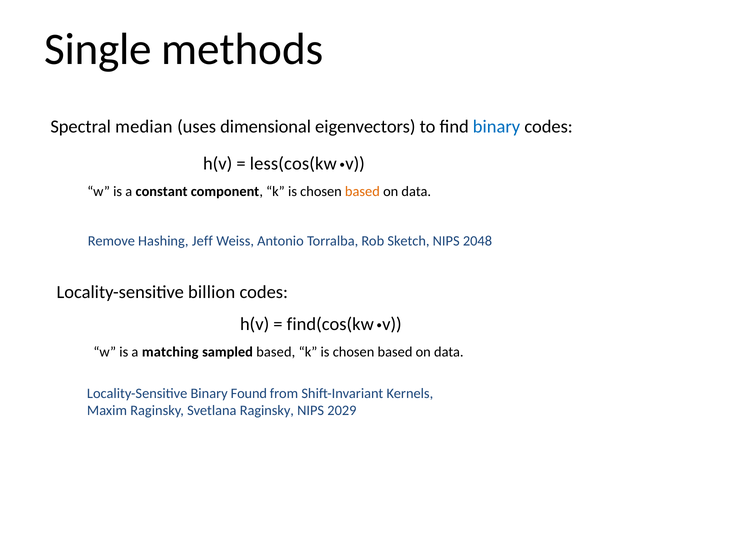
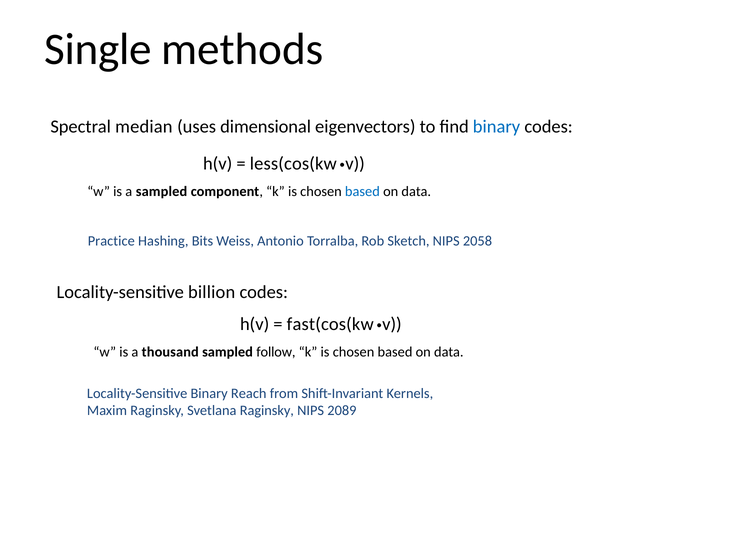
a constant: constant -> sampled
based at (362, 192) colour: orange -> blue
Remove: Remove -> Practice
Jeff: Jeff -> Bits
2048: 2048 -> 2058
find(cos(kw: find(cos(kw -> fast(cos(kw
matching: matching -> thousand
sampled based: based -> follow
Found: Found -> Reach
2029: 2029 -> 2089
